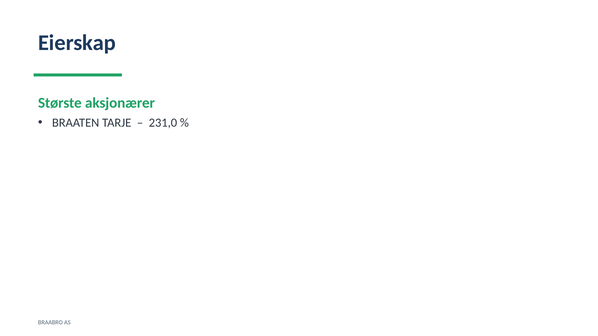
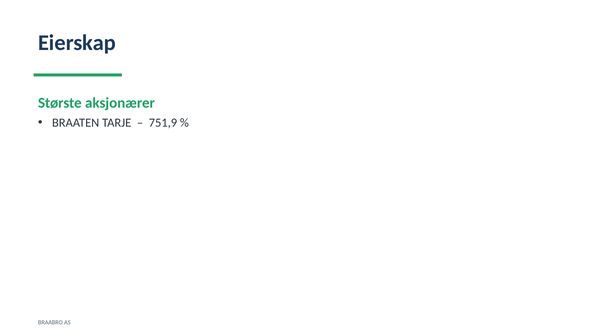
231,0: 231,0 -> 751,9
